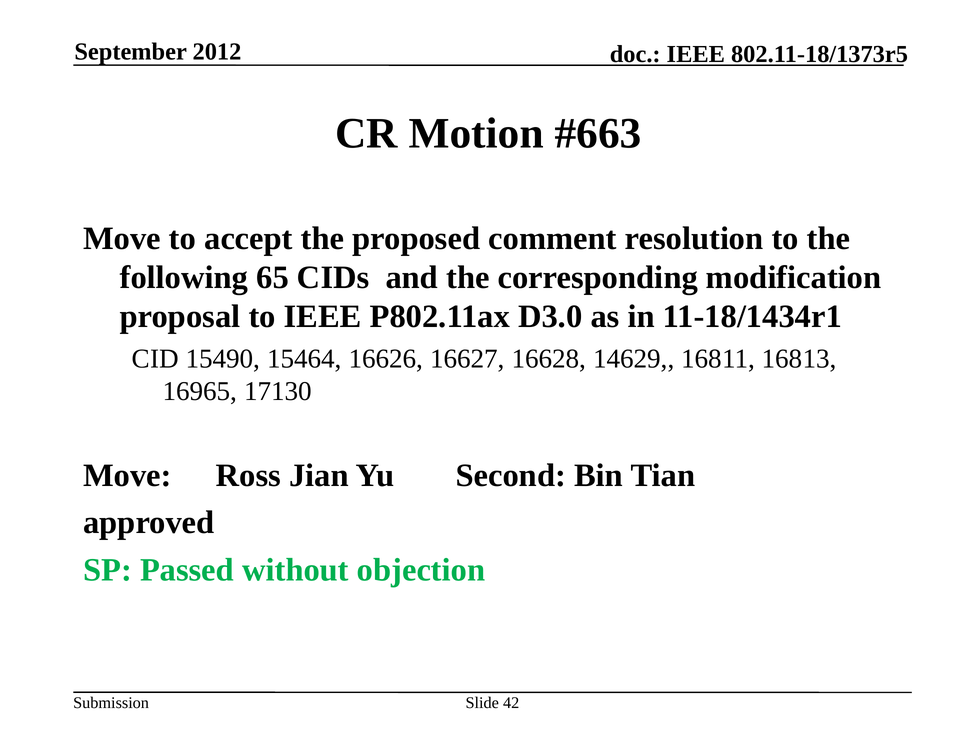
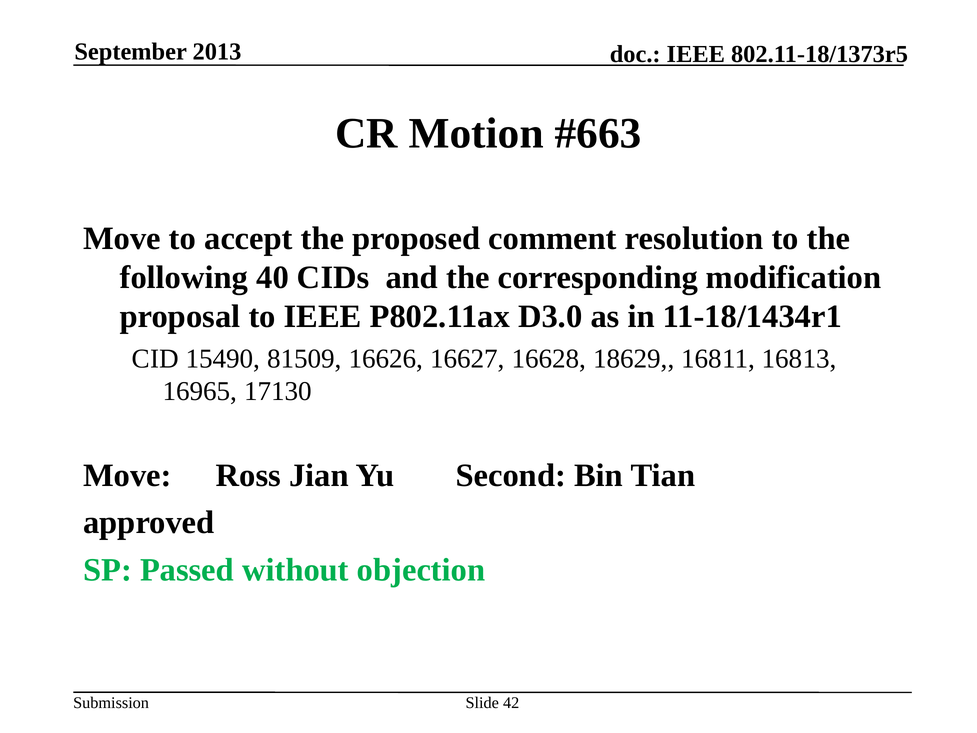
2012: 2012 -> 2013
65: 65 -> 40
15464: 15464 -> 81509
14629: 14629 -> 18629
